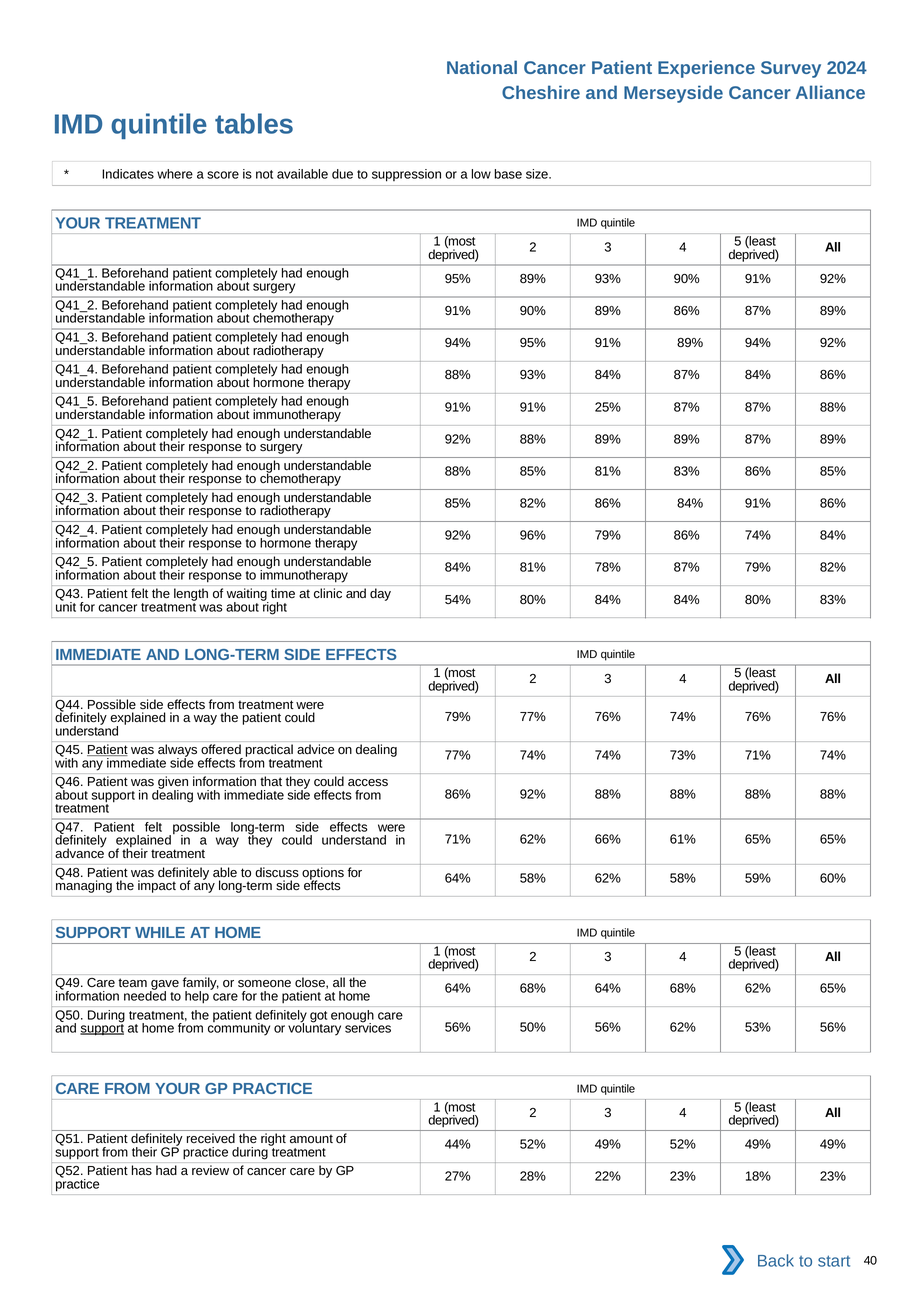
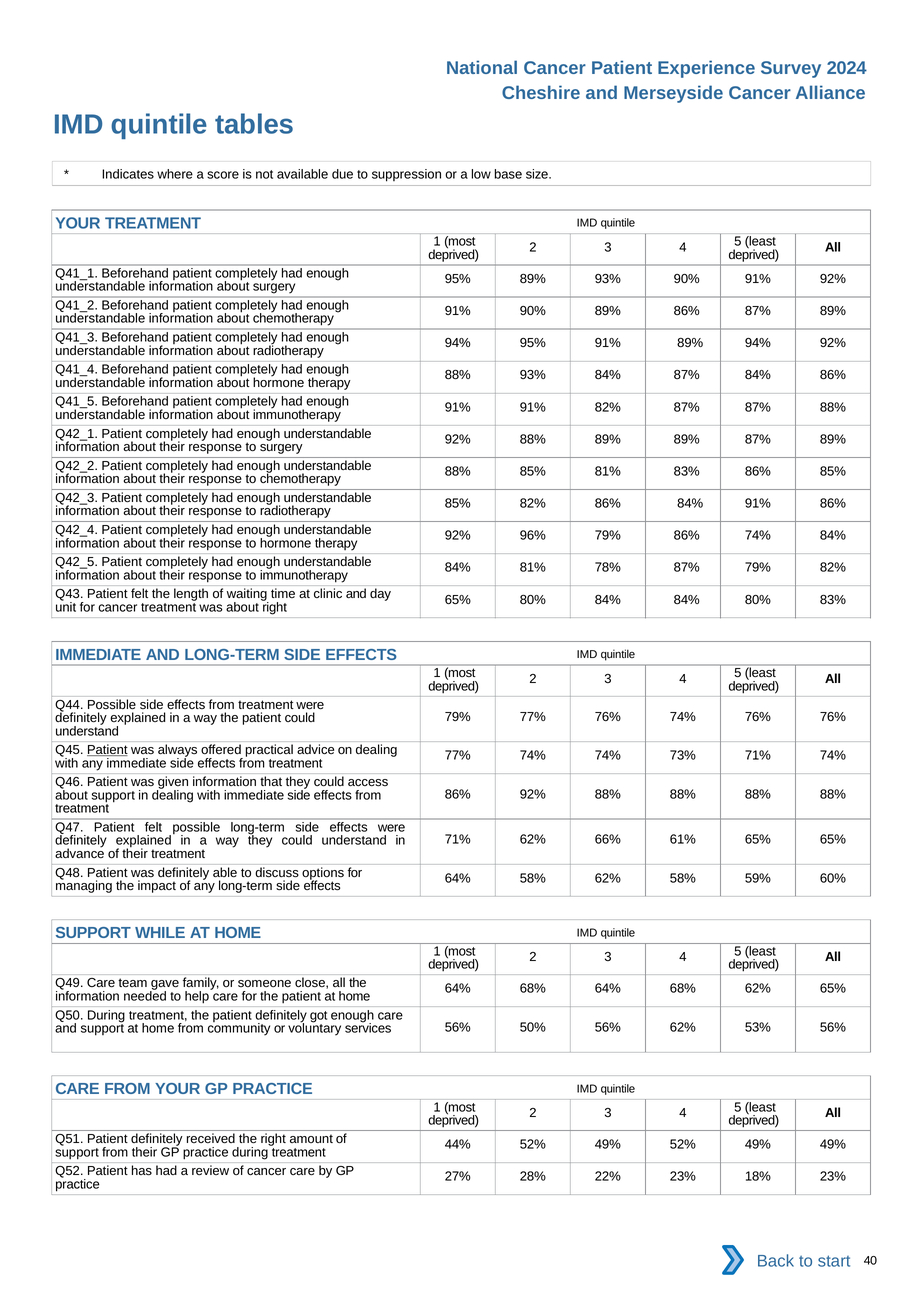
91% 25%: 25% -> 82%
54% at (458, 599): 54% -> 65%
support at (102, 1028) underline: present -> none
